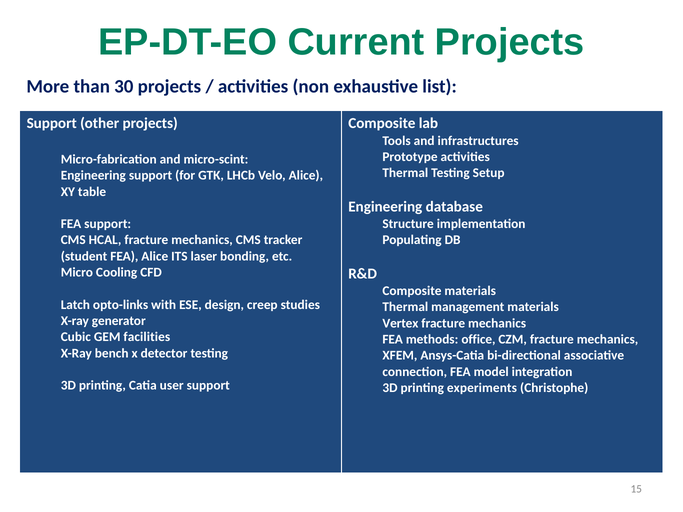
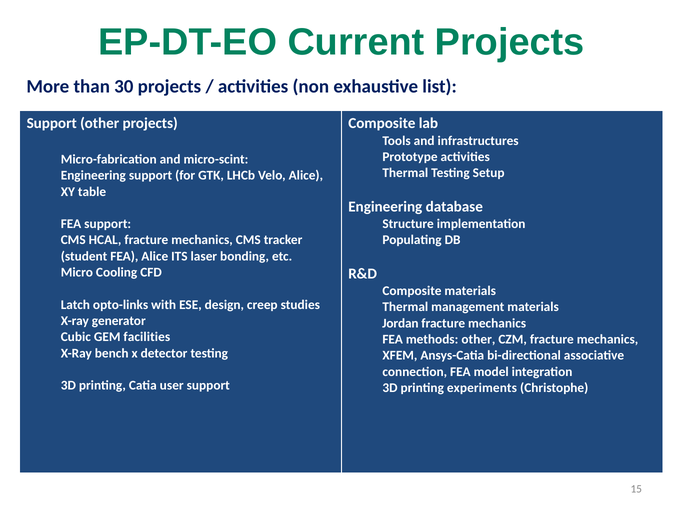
Vertex: Vertex -> Jordan
methods office: office -> other
